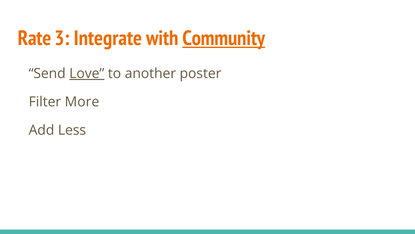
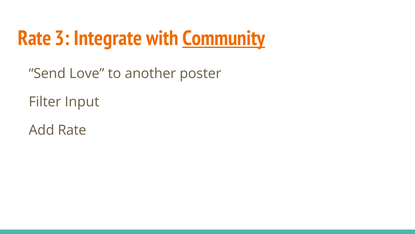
Love underline: present -> none
More: More -> Input
Add Less: Less -> Rate
